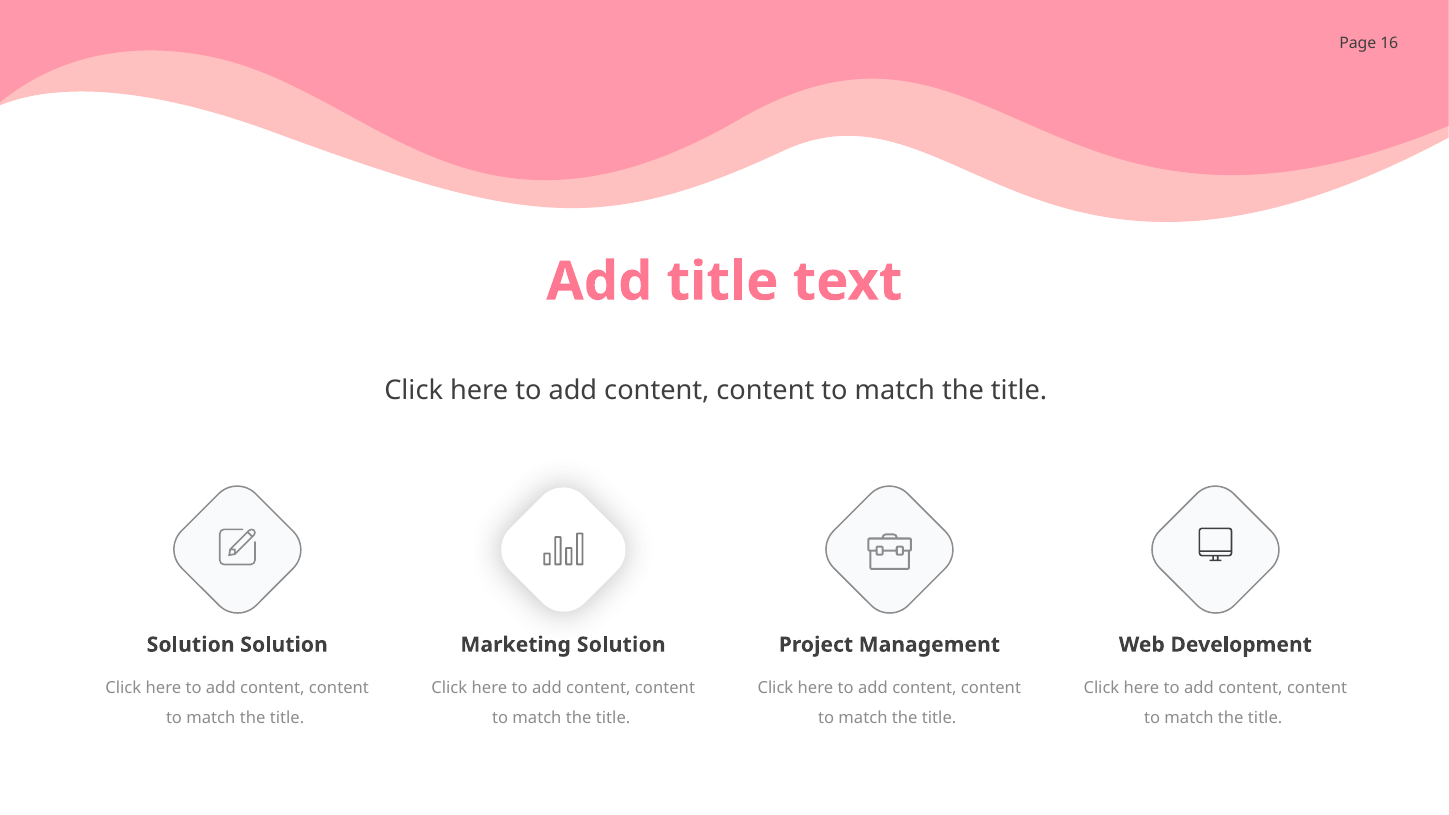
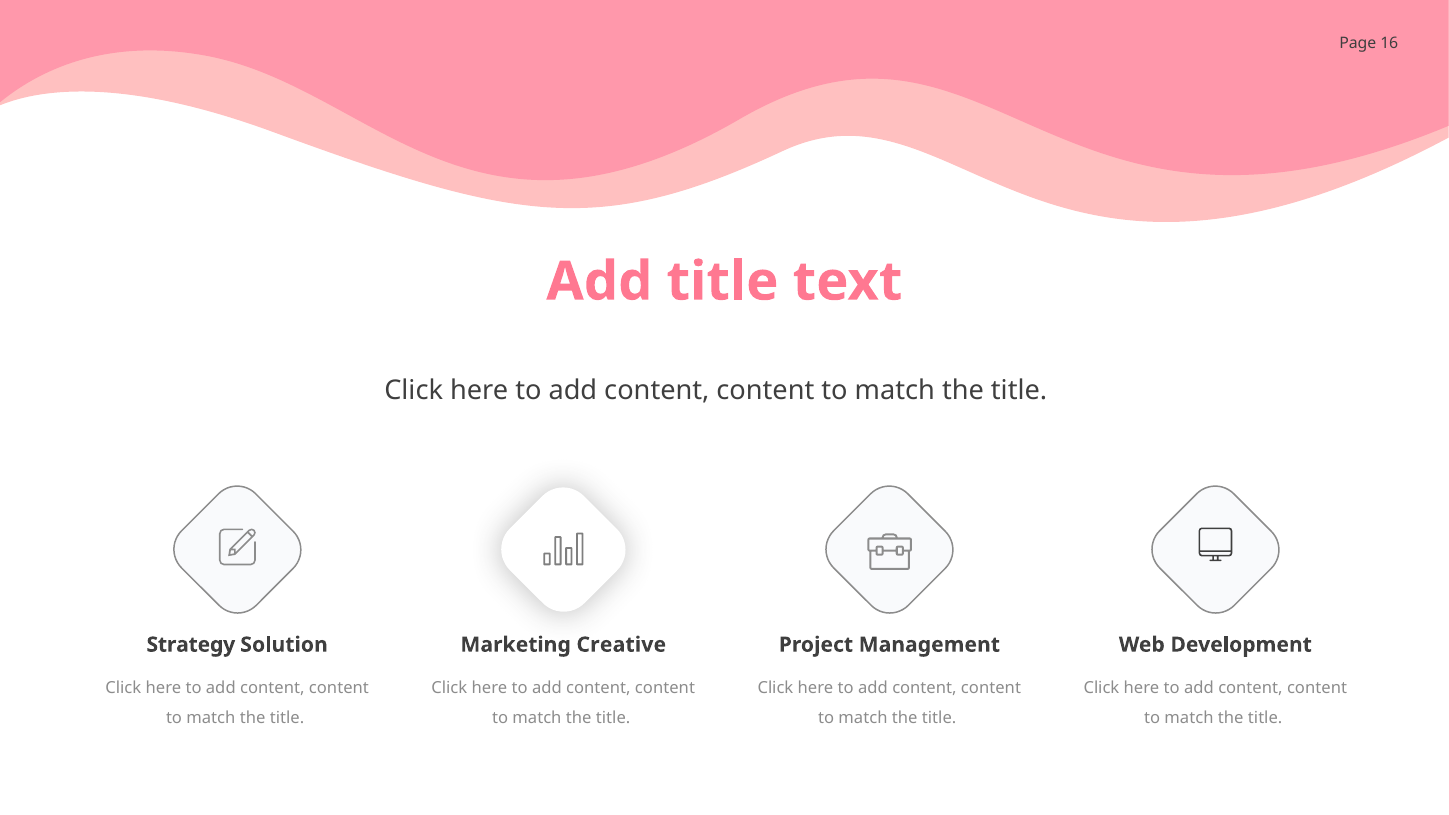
Solution at (191, 645): Solution -> Strategy
Marketing Solution: Solution -> Creative
